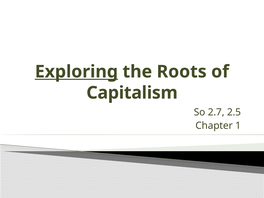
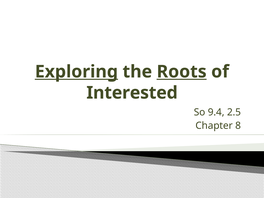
Roots underline: none -> present
Capitalism: Capitalism -> Interested
2.7: 2.7 -> 9.4
1: 1 -> 8
